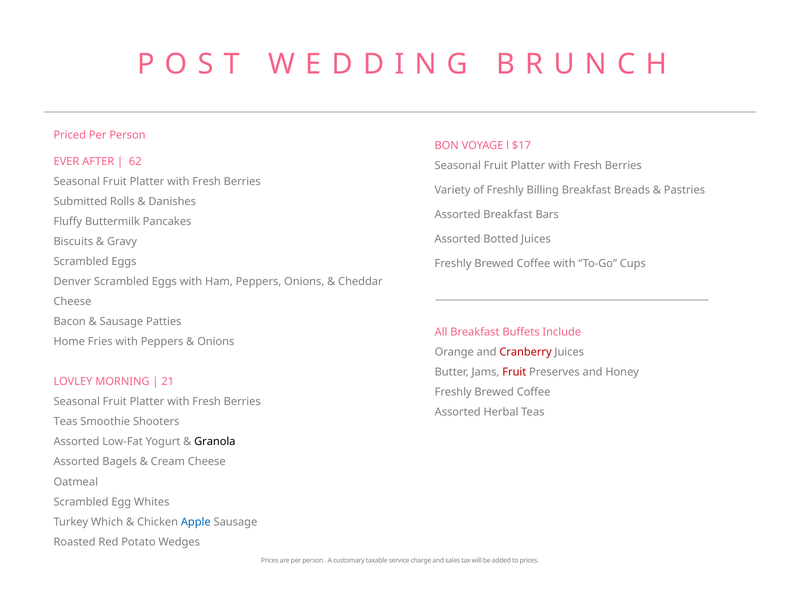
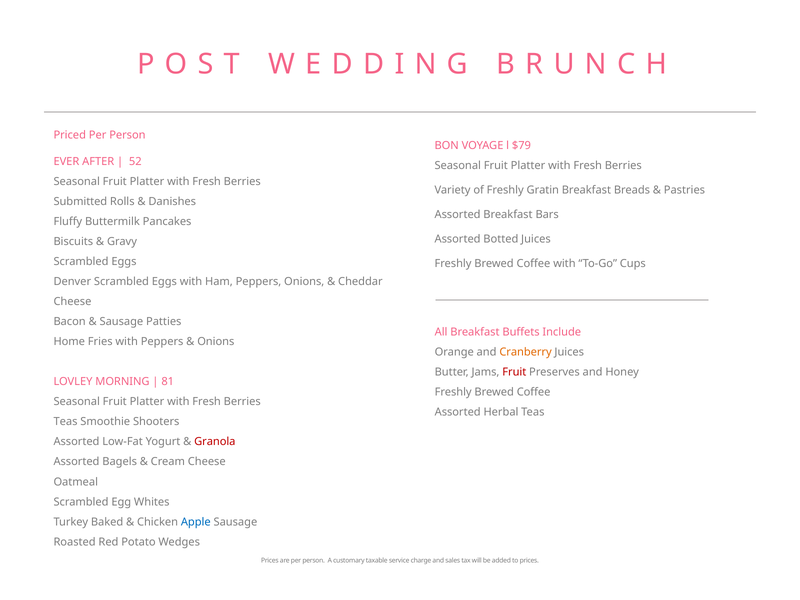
$17: $17 -> $79
62: 62 -> 52
Billing: Billing -> Gratin
Cranberry colour: red -> orange
21: 21 -> 81
Granola colour: black -> red
Which: Which -> Baked
